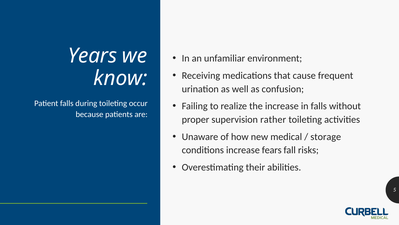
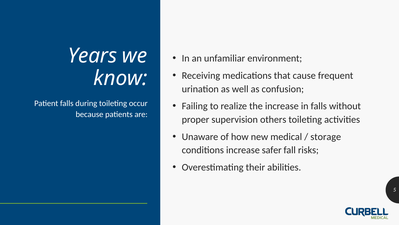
rather: rather -> others
fears: fears -> safer
